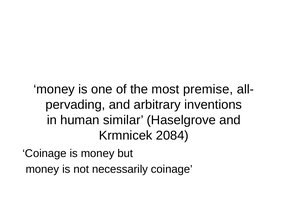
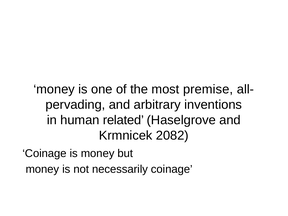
similar: similar -> related
2084: 2084 -> 2082
